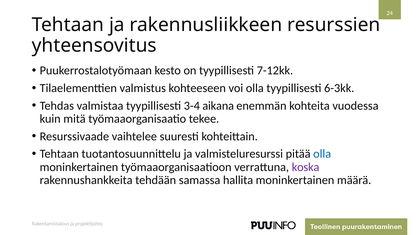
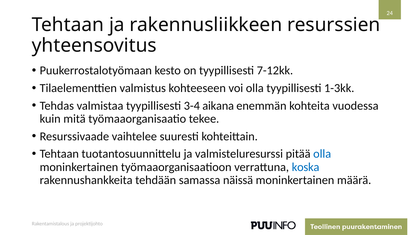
6-3kk: 6-3kk -> 1-3kk
koska colour: purple -> blue
hallita: hallita -> näissä
